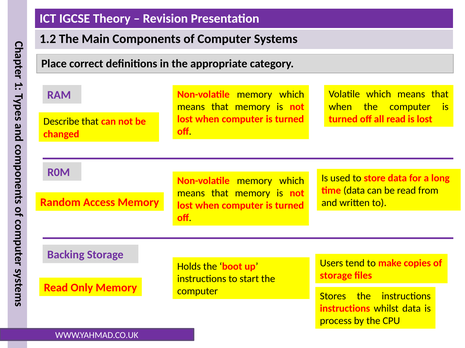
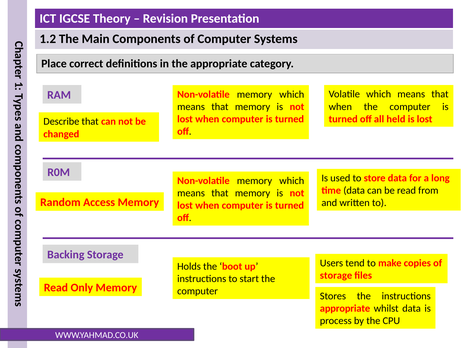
all read: read -> held
instructions at (345, 309): instructions -> appropriate
